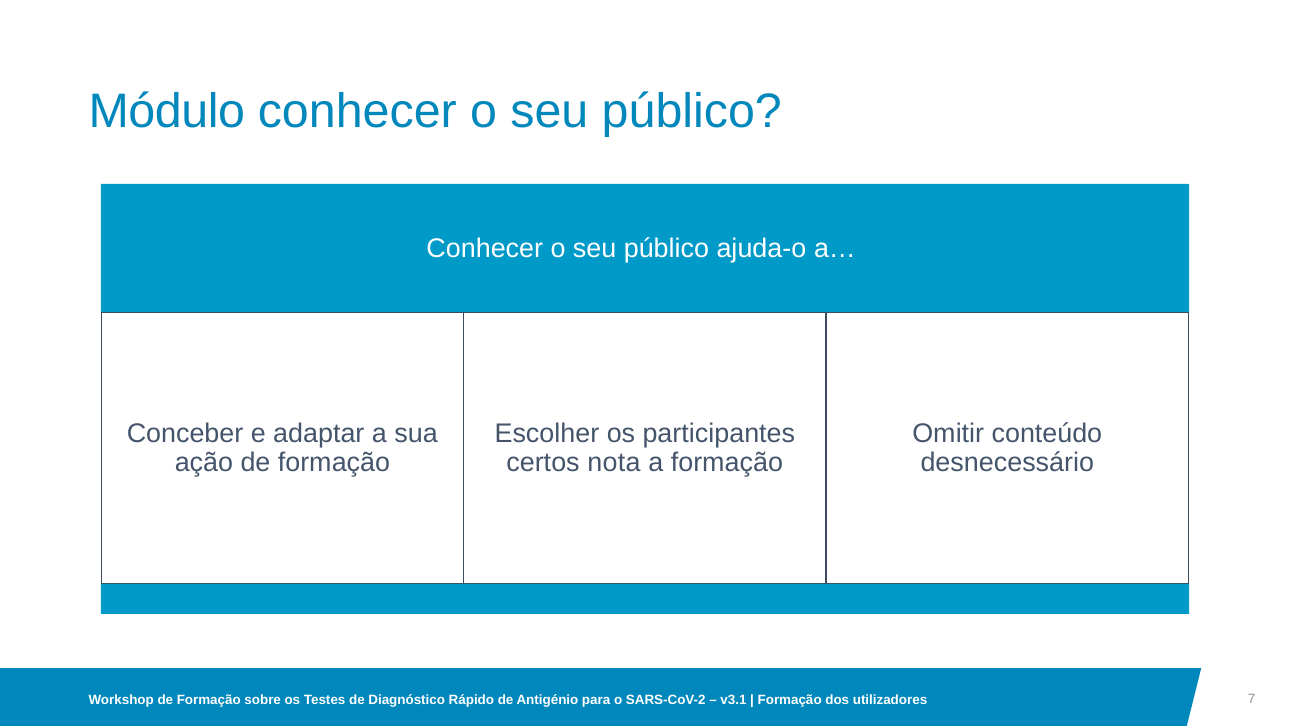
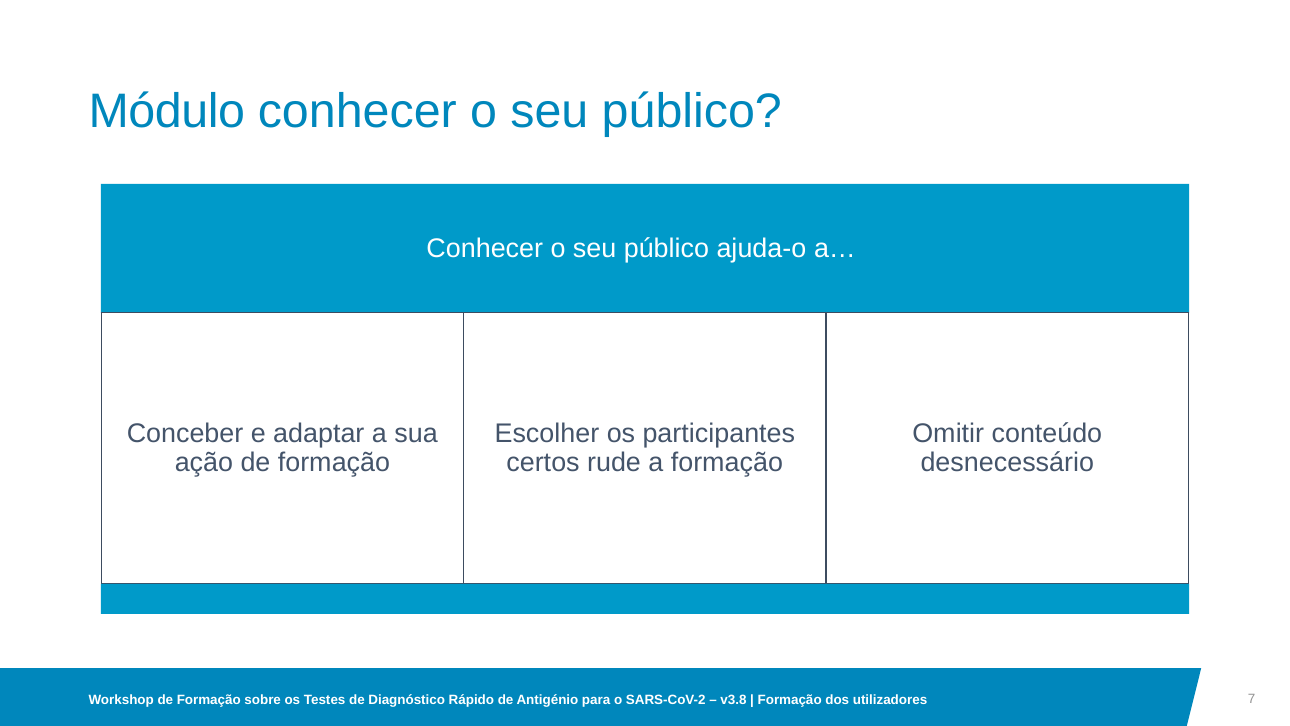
nota: nota -> rude
v3.1: v3.1 -> v3.8
